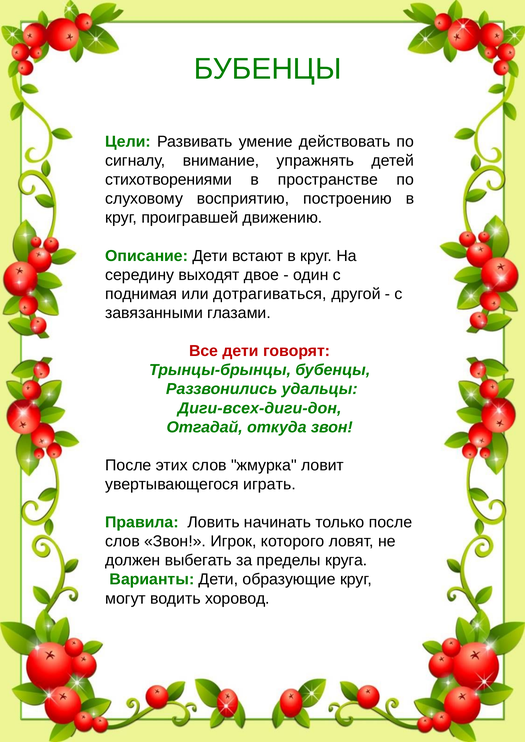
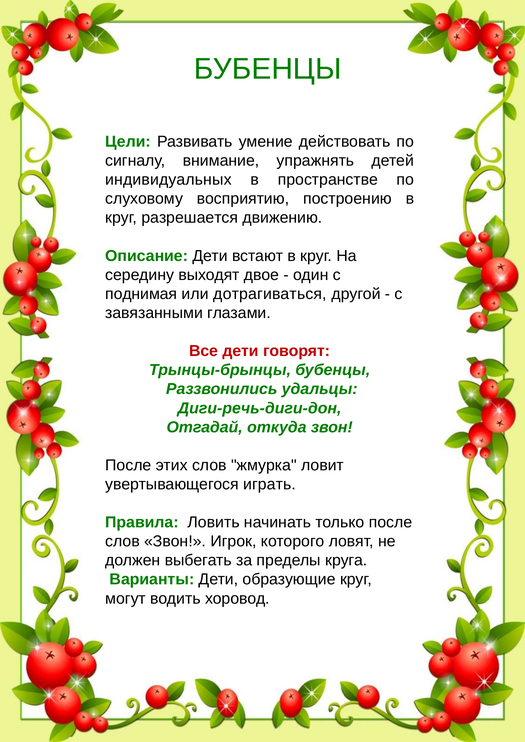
стихотворениями: стихотворениями -> индивидуальных
проигравшей: проигравшей -> разрешается
Диги-всех-диги-дон: Диги-всех-диги-дон -> Диги-речь-диги-дон
